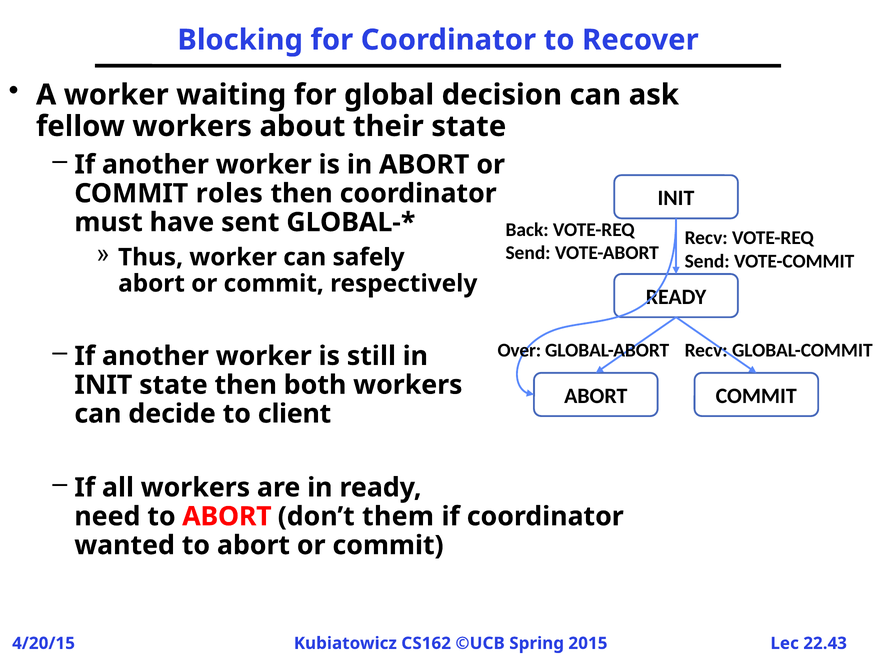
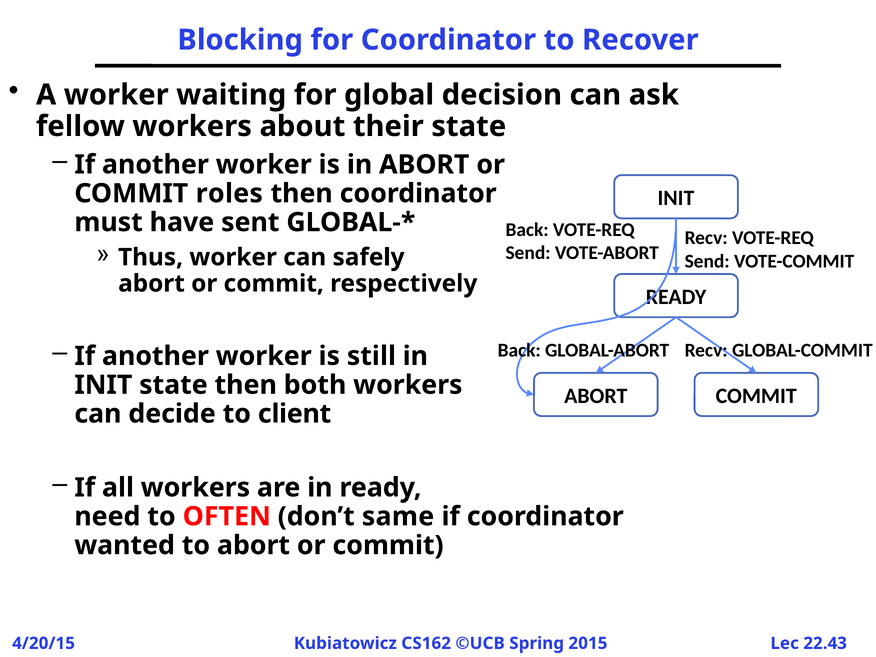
Over at (519, 350): Over -> Back
need to ABORT: ABORT -> OFTEN
them: them -> same
